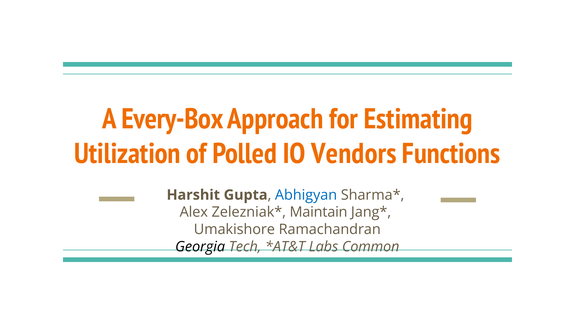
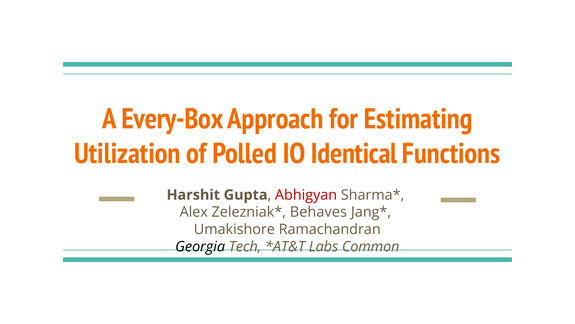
Vendors: Vendors -> Identical
Abhigyan colour: blue -> red
Maintain: Maintain -> Behaves
